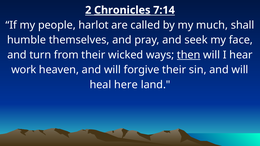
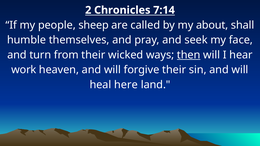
Chronicles underline: present -> none
harlot: harlot -> sheep
much: much -> about
